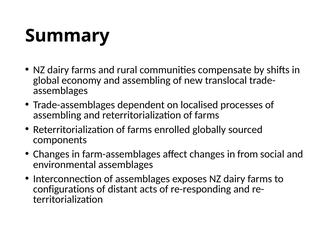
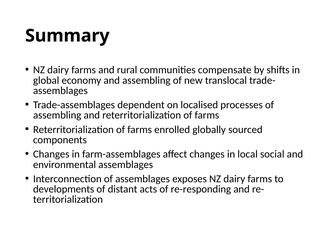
from: from -> local
configurations: configurations -> developments
